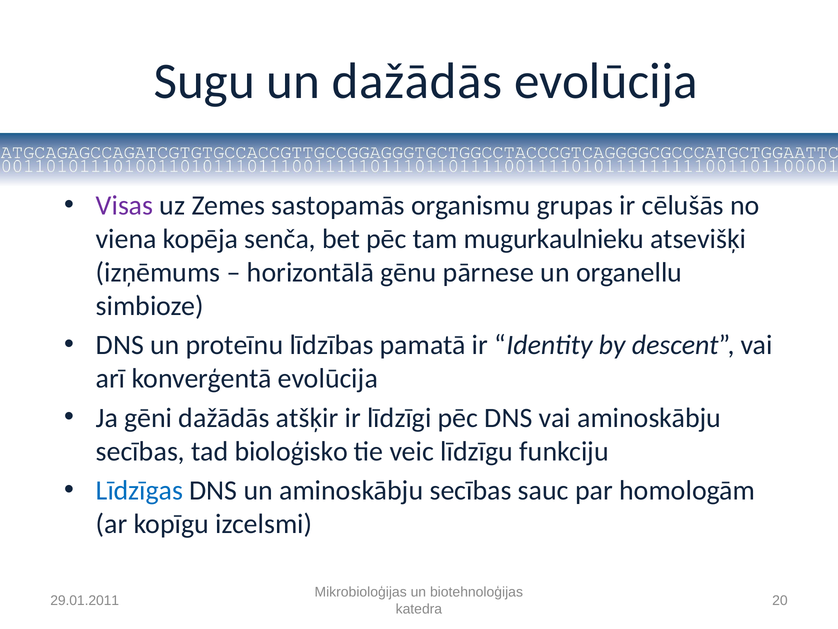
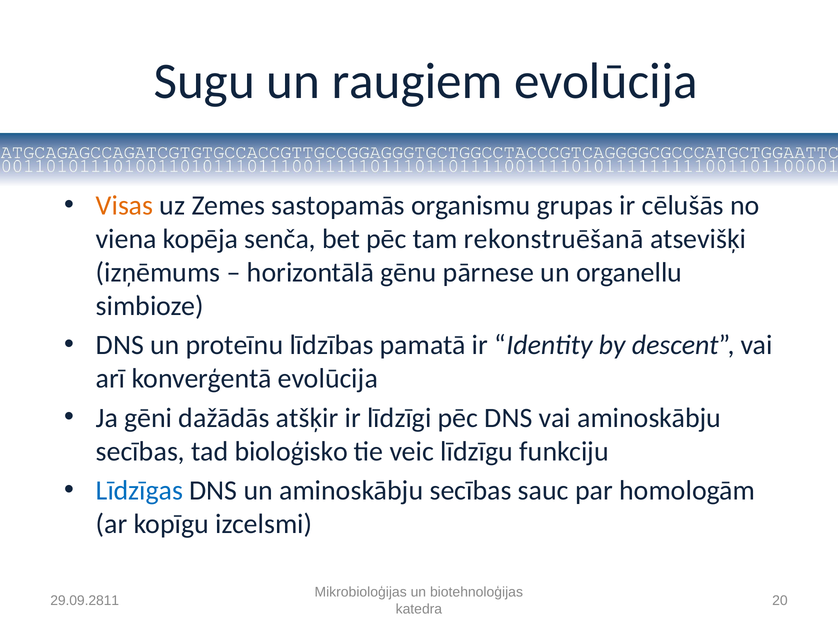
un dažādās: dažādās -> raugiem
Visas colour: purple -> orange
mugurkaulnieku: mugurkaulnieku -> rekonstruēšanā
29.01.2011: 29.01.2011 -> 29.09.2811
